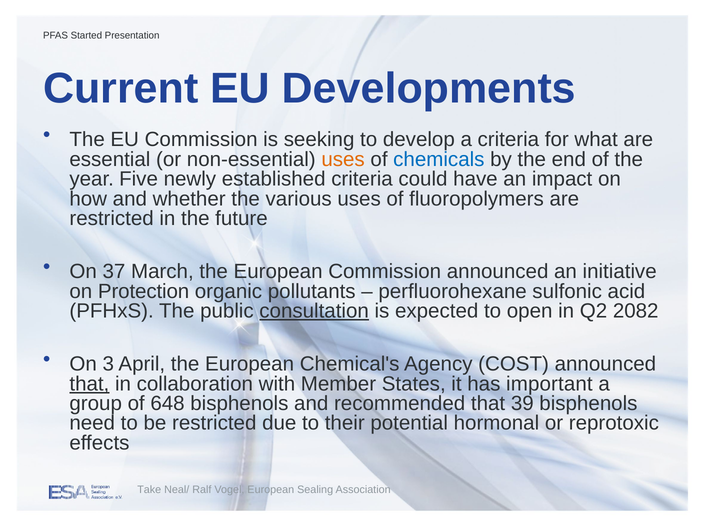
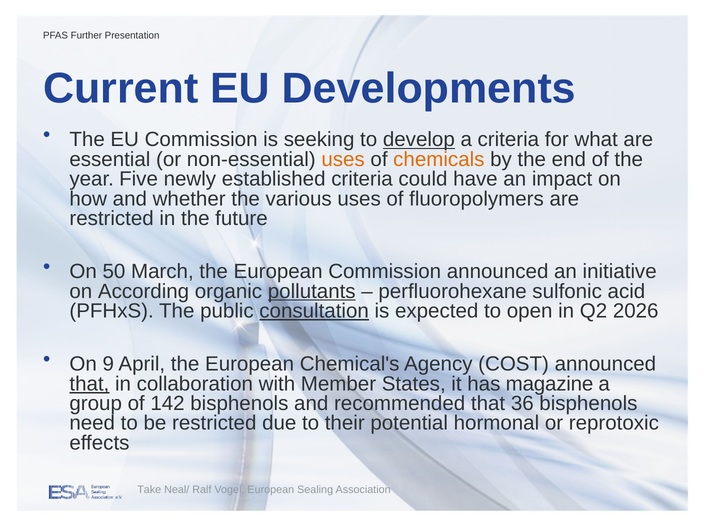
Started: Started -> Further
develop underline: none -> present
chemicals colour: blue -> orange
37: 37 -> 50
Protection: Protection -> According
pollutants underline: none -> present
2082: 2082 -> 2026
3: 3 -> 9
important: important -> magazine
648: 648 -> 142
39: 39 -> 36
